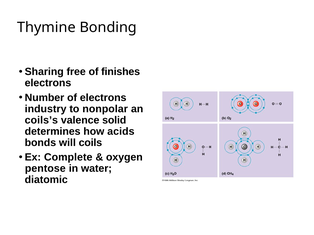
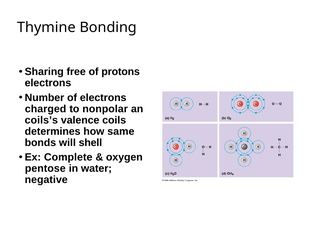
finishes: finishes -> protons
industry: industry -> charged
solid: solid -> coils
acids: acids -> same
coils: coils -> shell
diatomic: diatomic -> negative
